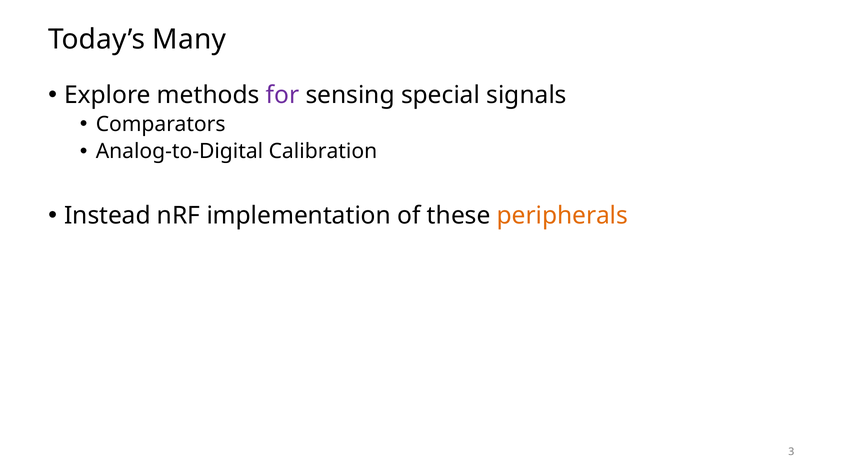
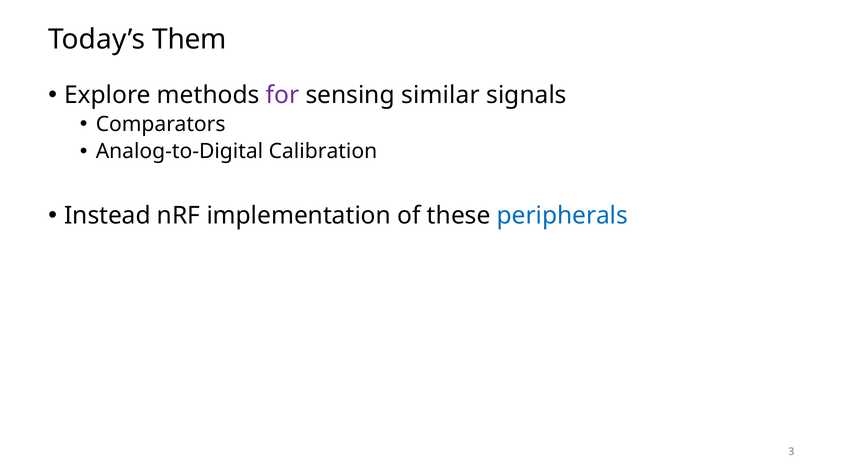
Many: Many -> Them
special: special -> similar
peripherals colour: orange -> blue
